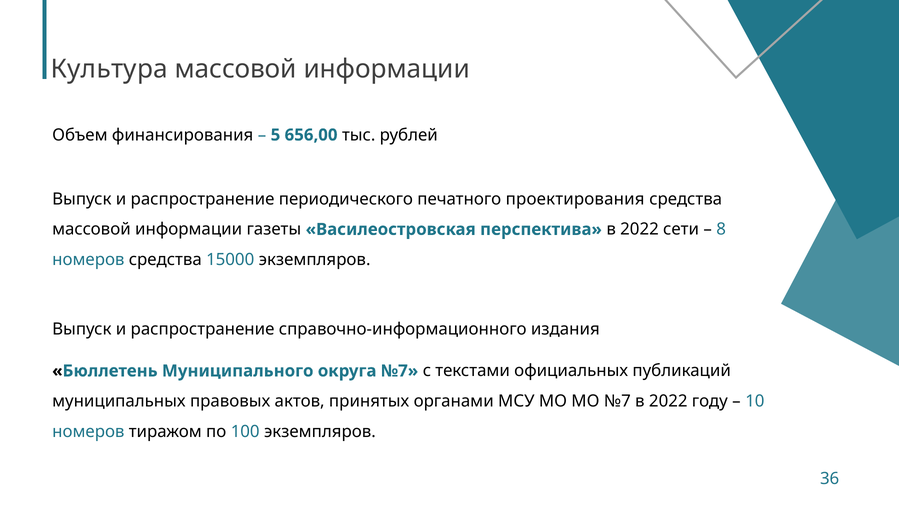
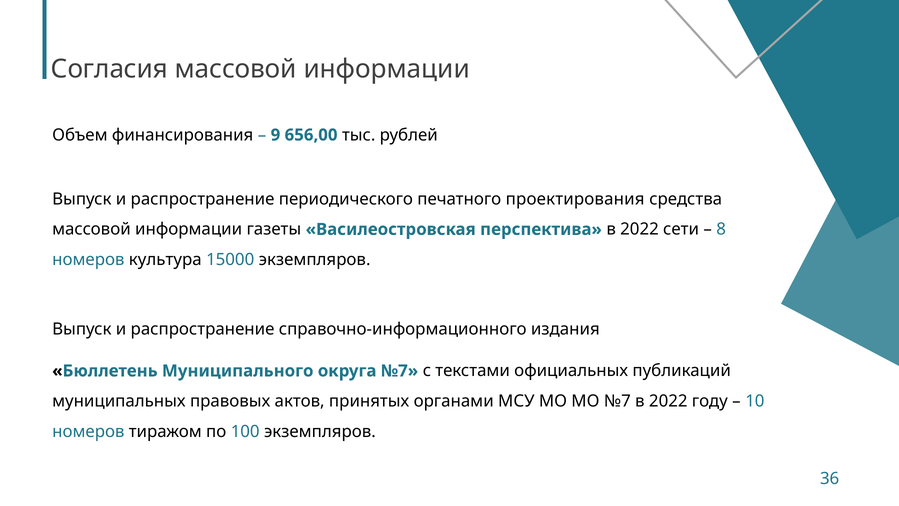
Культура: Культура -> Согласия
5: 5 -> 9
номеров средства: средства -> культура
